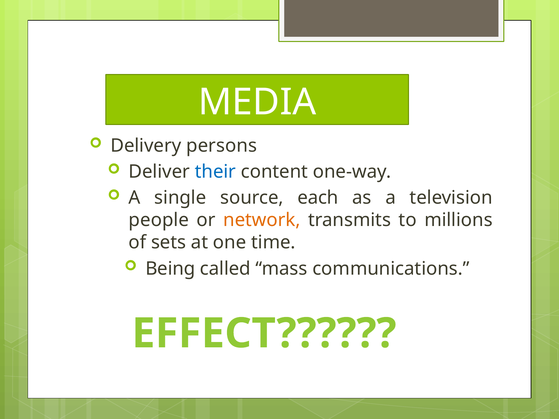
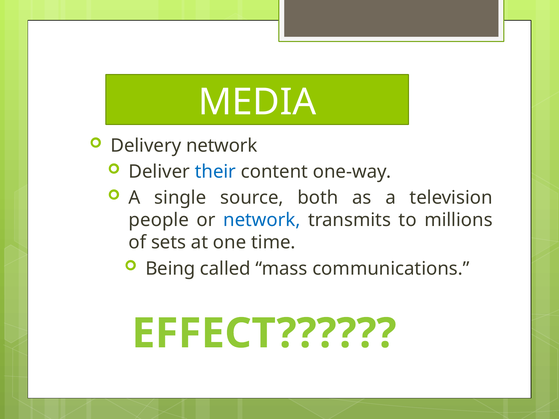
Delivery persons: persons -> network
each: each -> both
network at (262, 220) colour: orange -> blue
